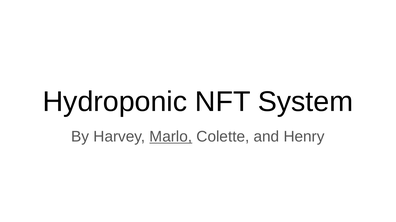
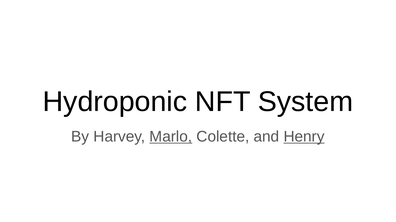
Henry underline: none -> present
